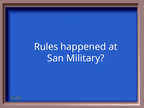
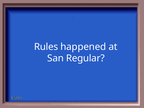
Military: Military -> Regular
